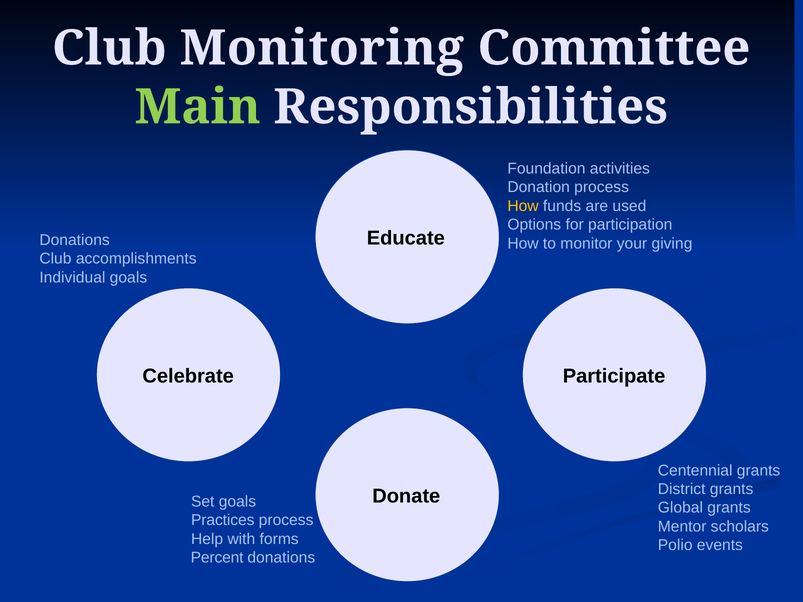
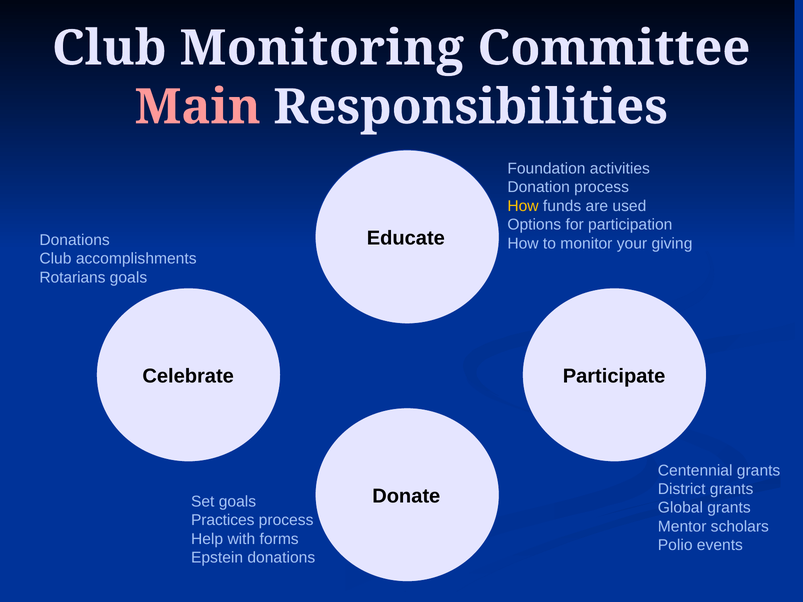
Main colour: light green -> pink
Individual: Individual -> Rotarians
Percent: Percent -> Epstein
